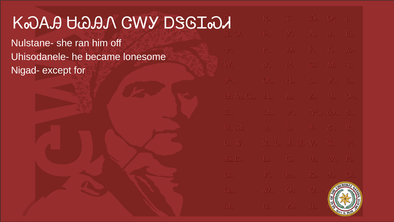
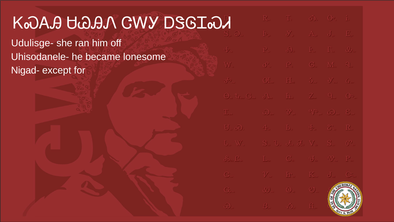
Nulstane-: Nulstane- -> Udulisge-
